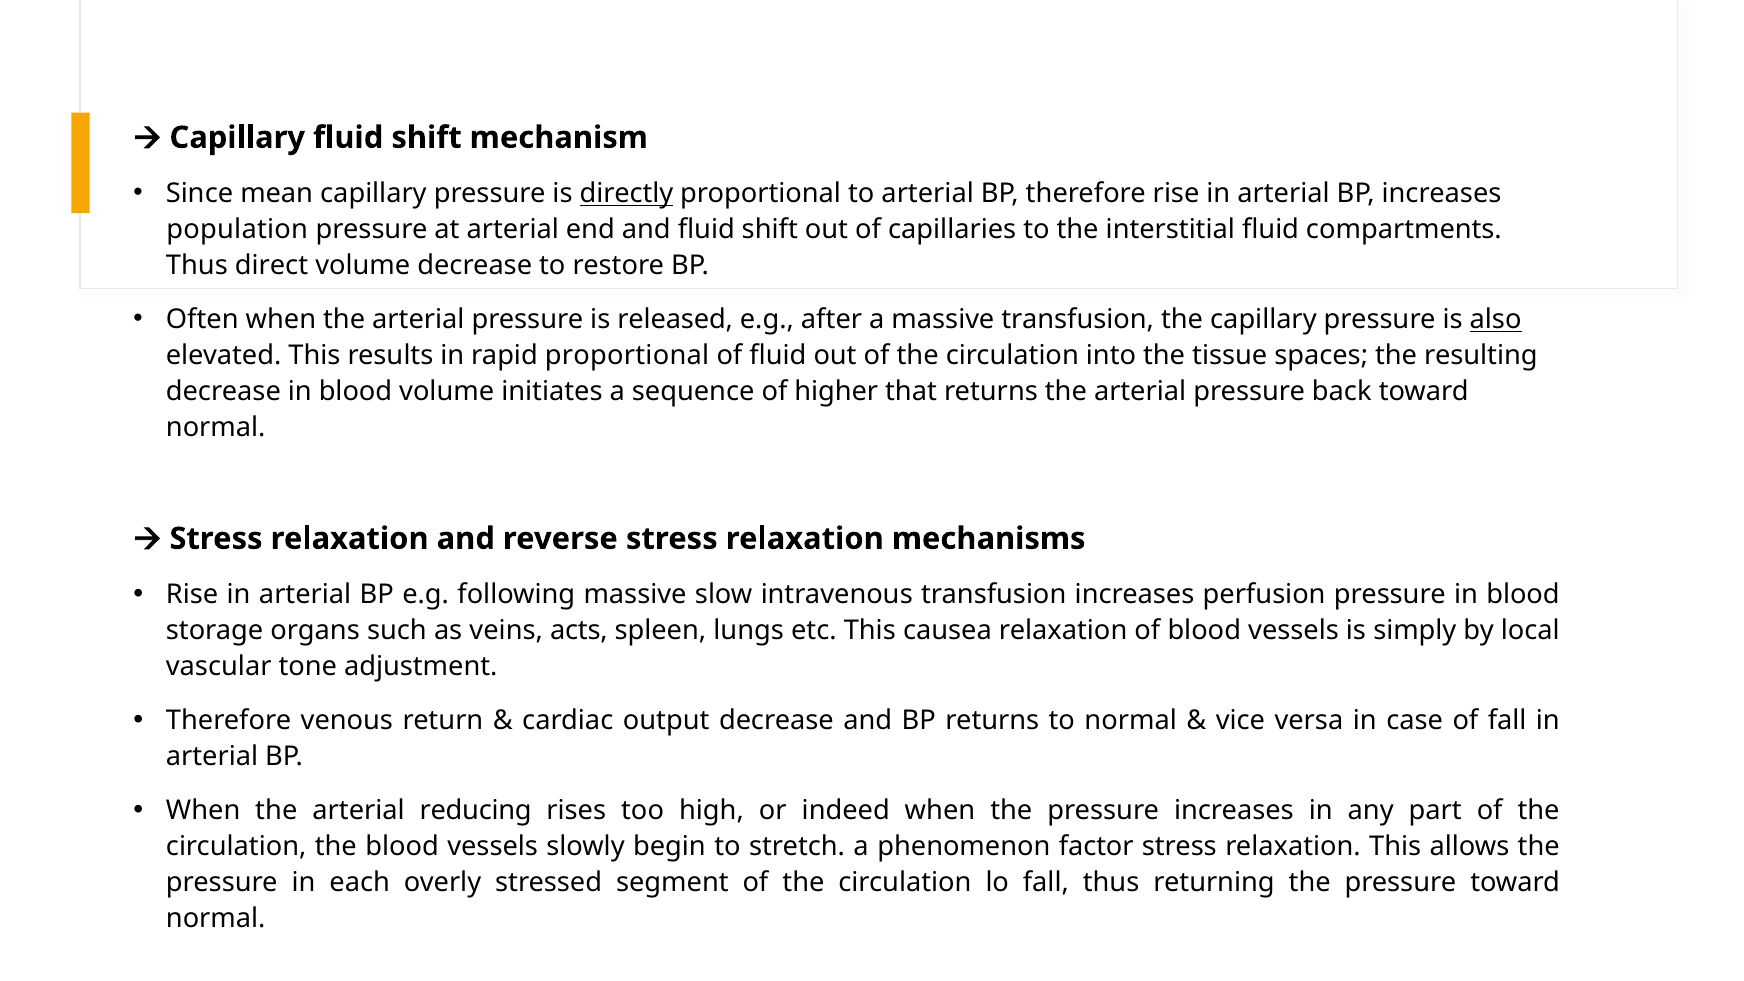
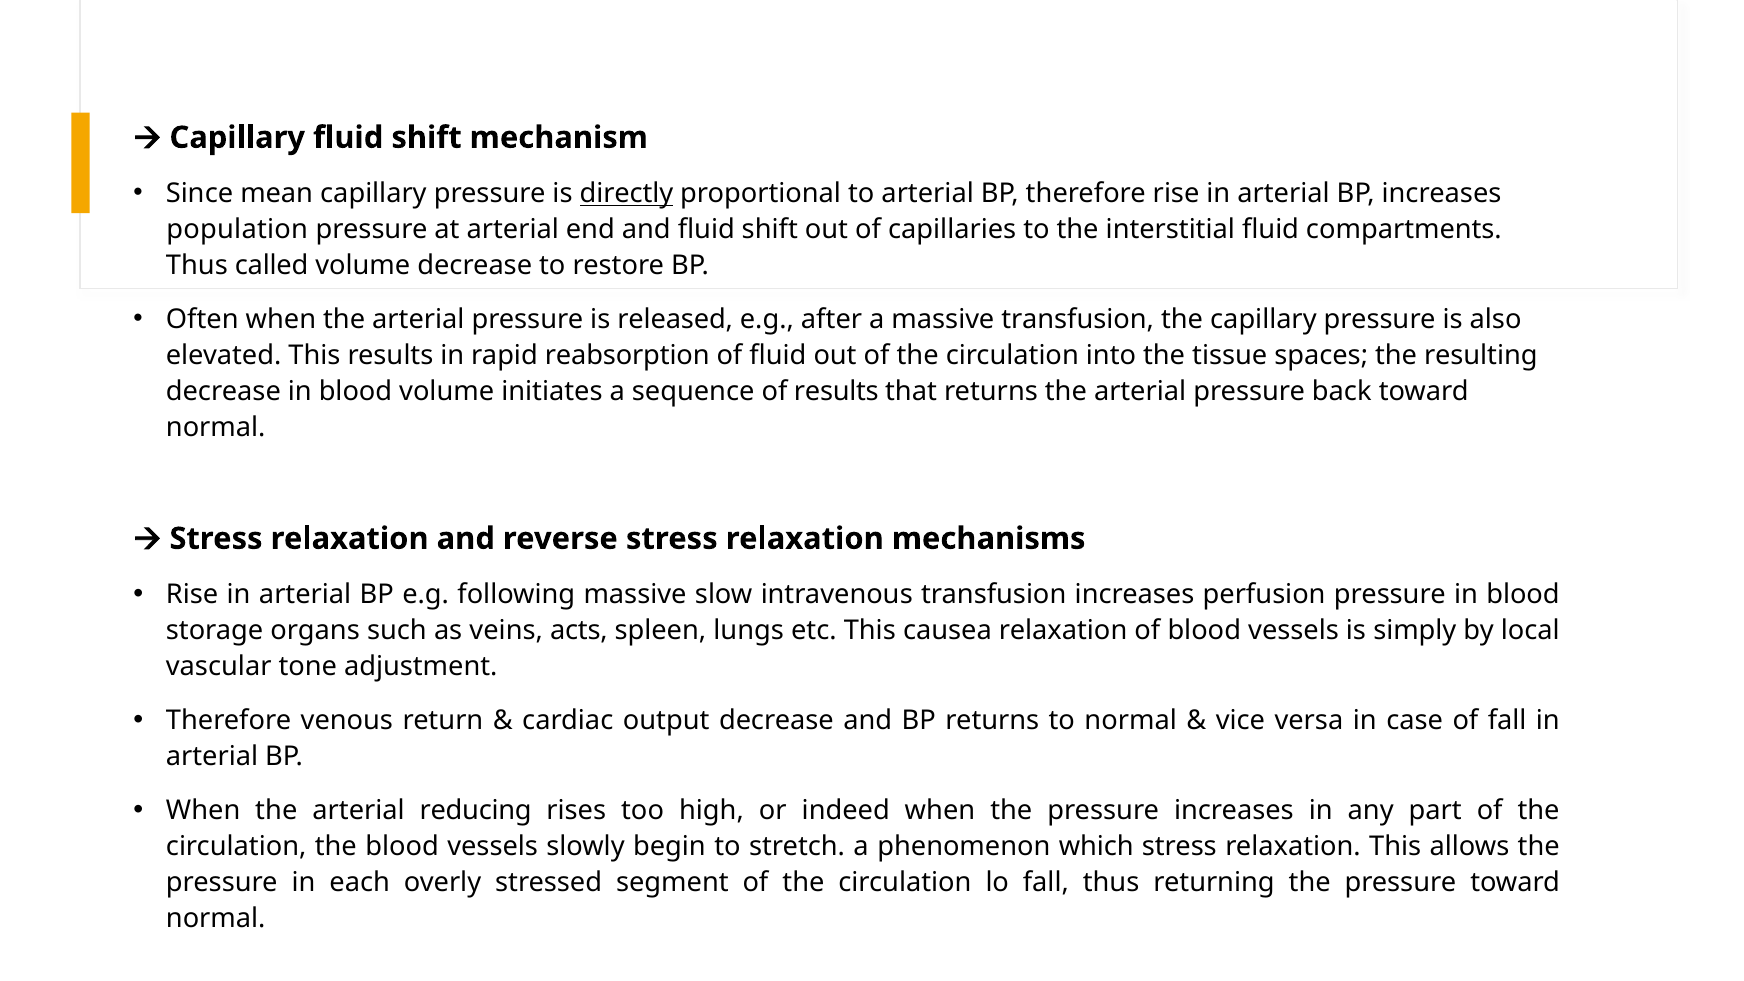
direct: direct -> called
also underline: present -> none
rapid proportional: proportional -> reabsorption
of higher: higher -> results
factor: factor -> which
